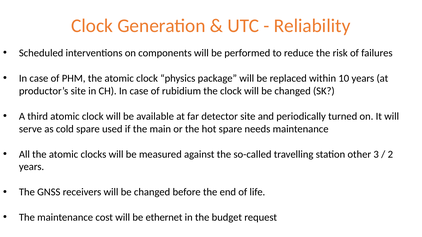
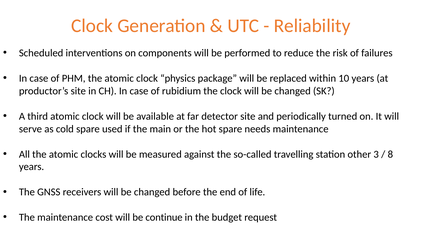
2: 2 -> 8
ethernet: ethernet -> continue
